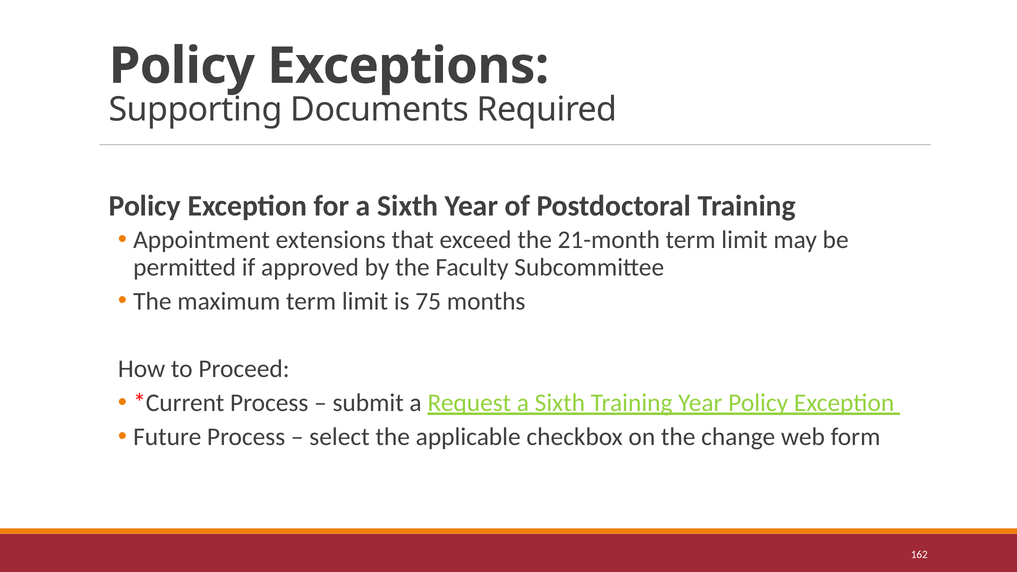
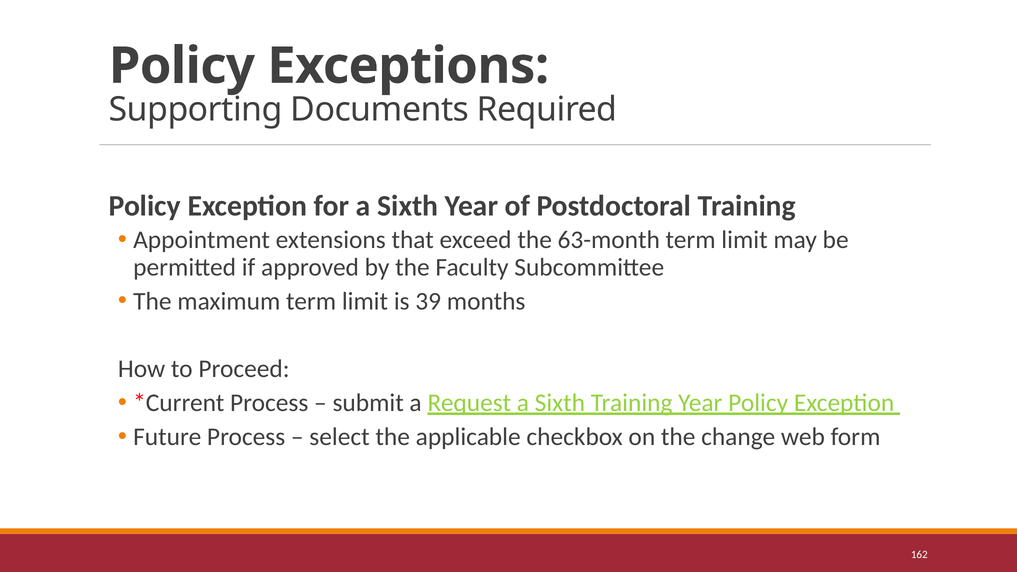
21-month: 21-month -> 63-month
75: 75 -> 39
